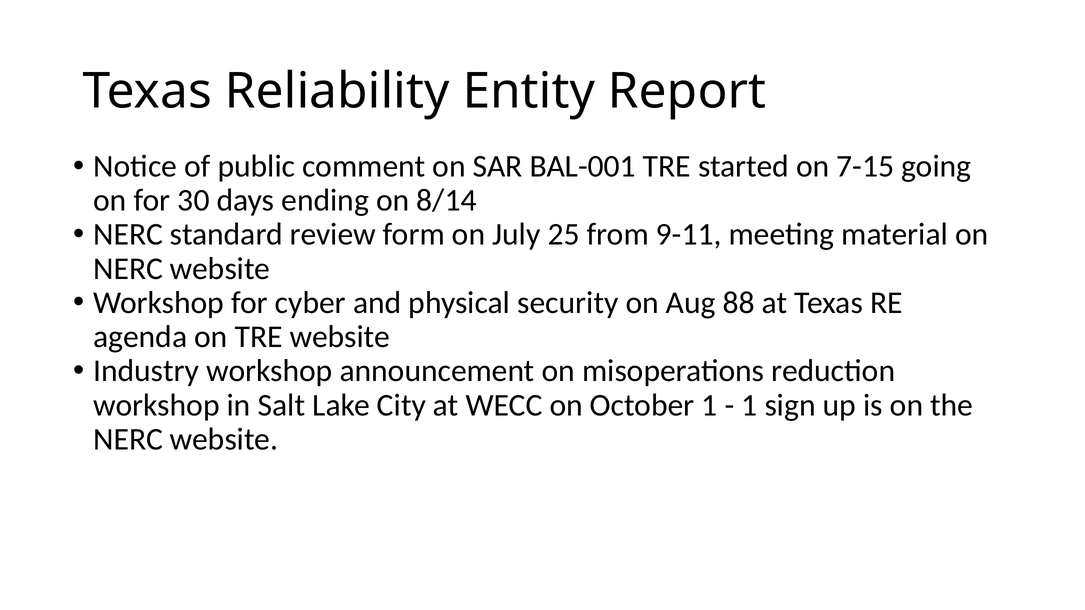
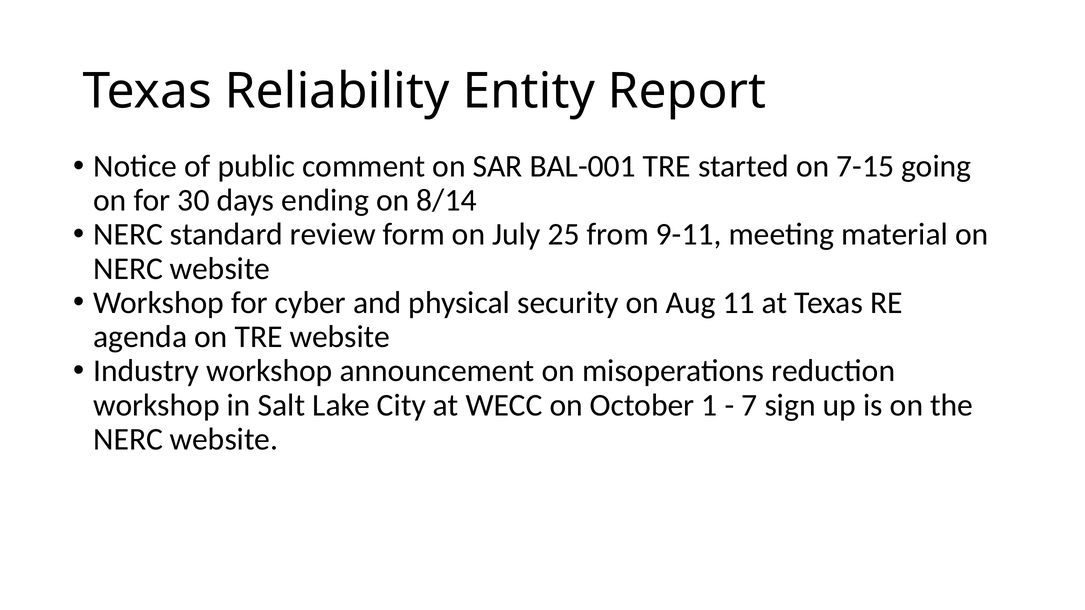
88: 88 -> 11
1 at (749, 405): 1 -> 7
